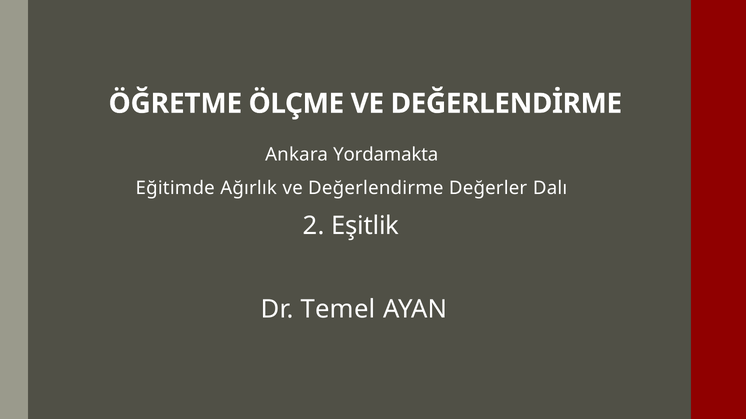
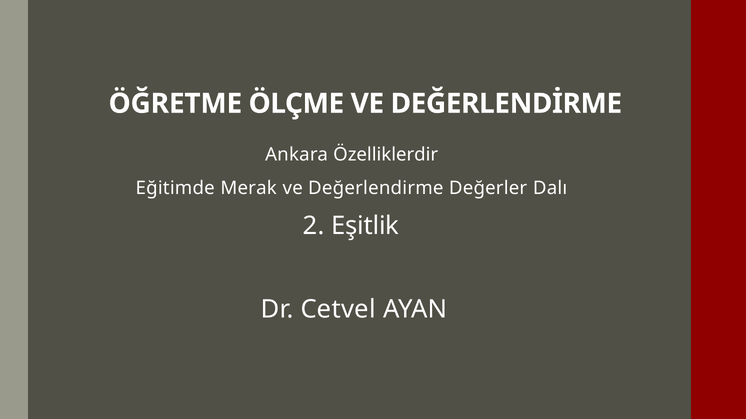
Yordamakta: Yordamakta -> Özelliklerdir
Ağırlık: Ağırlık -> Merak
Temel: Temel -> Cetvel
